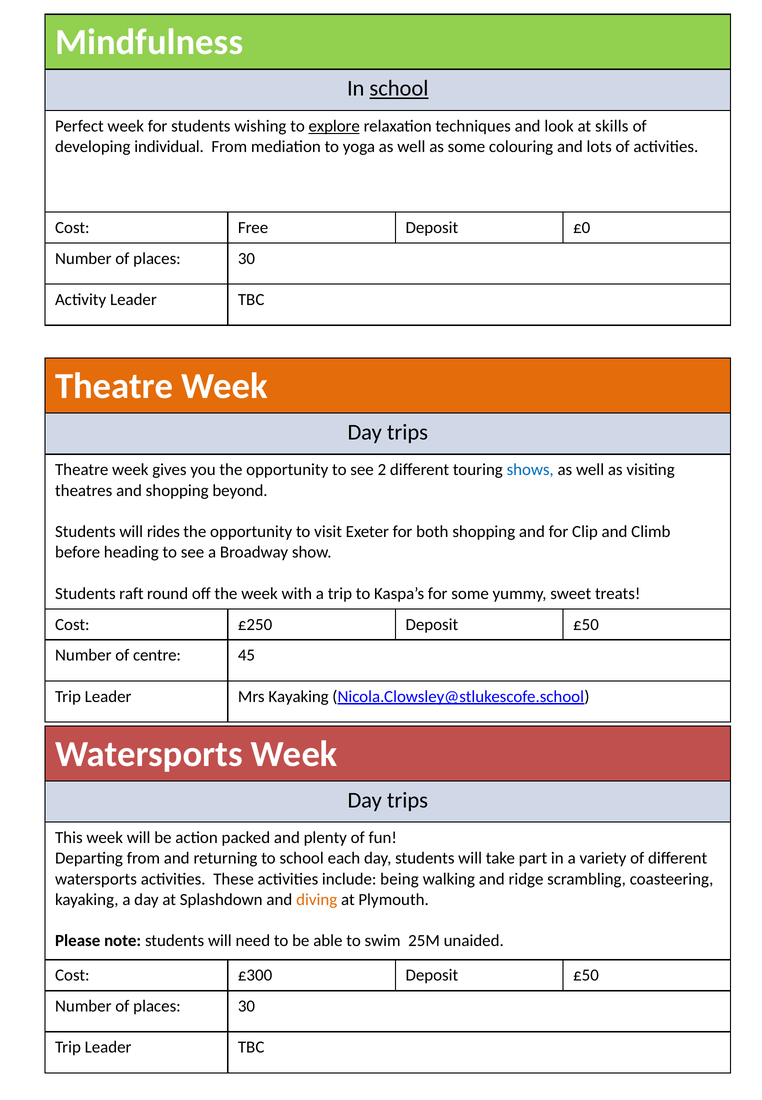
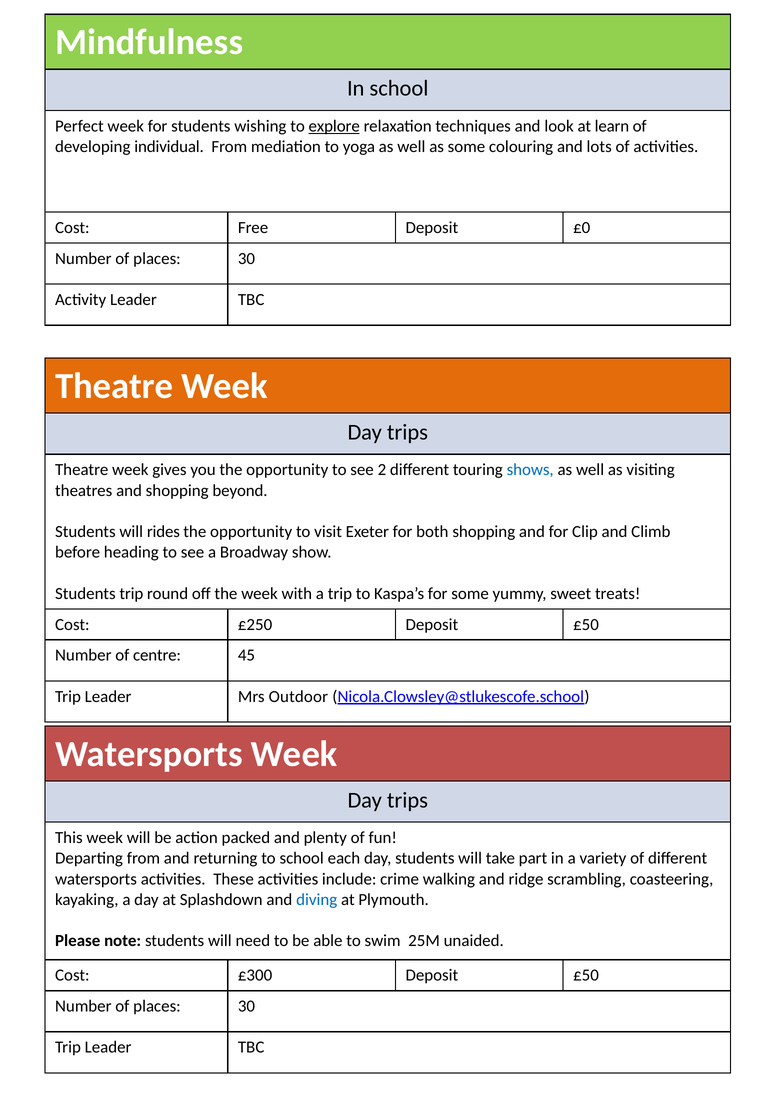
school at (399, 89) underline: present -> none
skills: skills -> learn
Students raft: raft -> trip
Mrs Kayaking: Kayaking -> Outdoor
being: being -> crime
diving colour: orange -> blue
